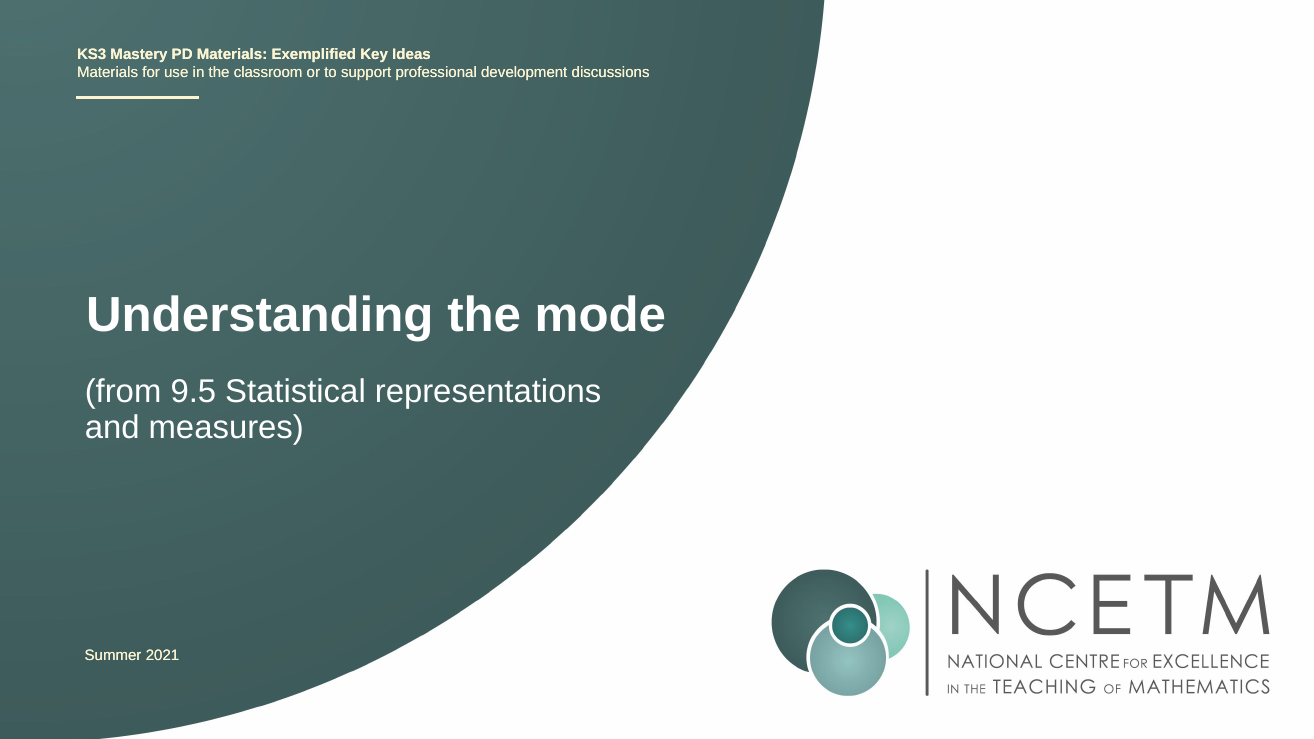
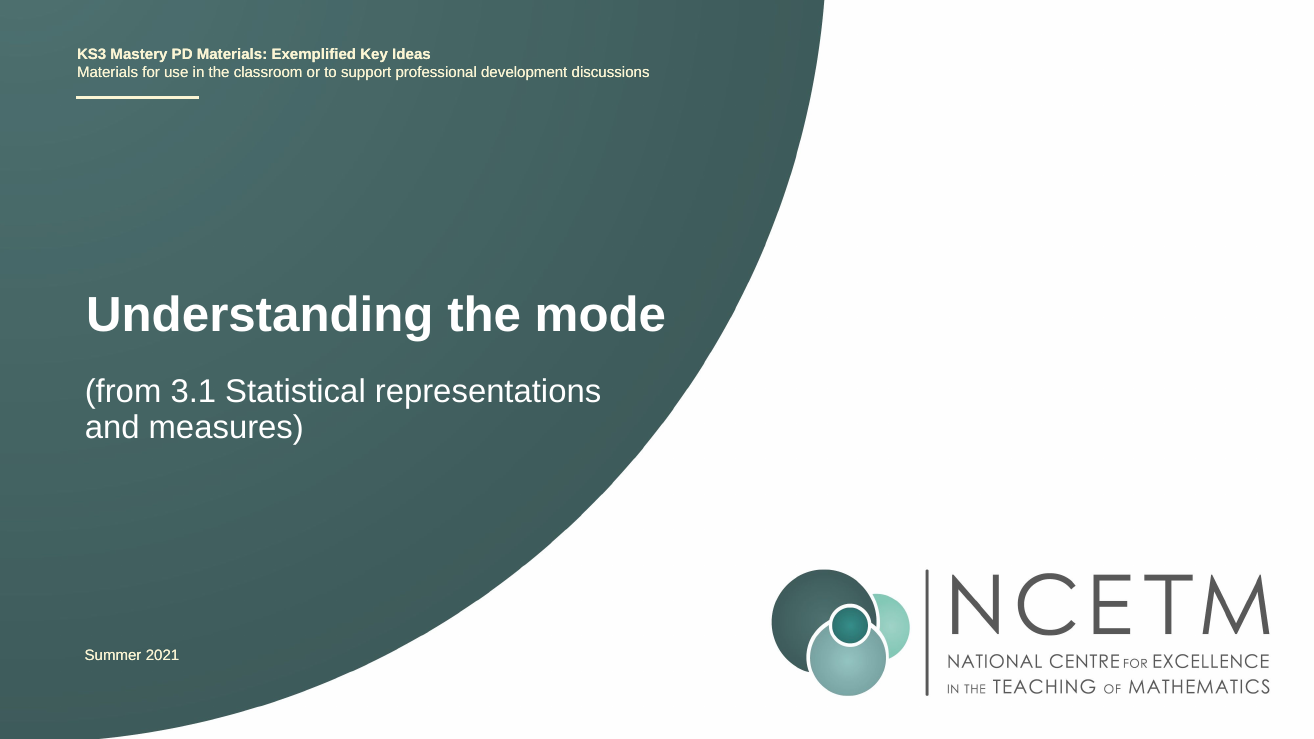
9.5: 9.5 -> 3.1
